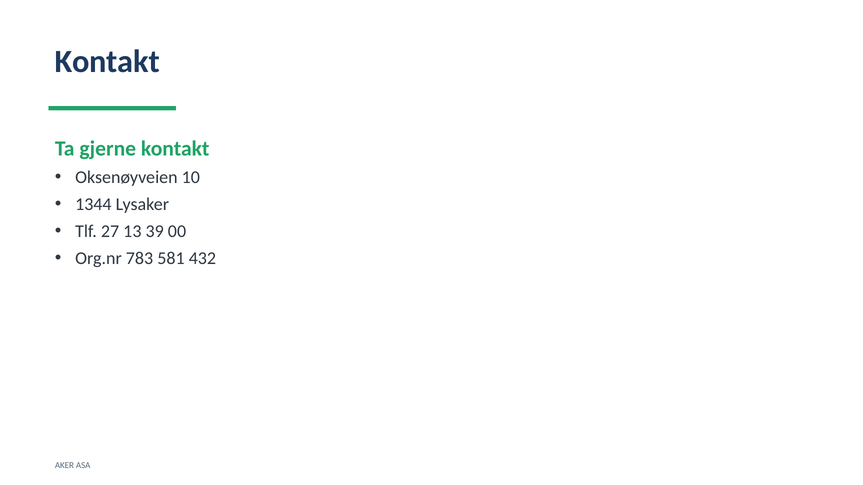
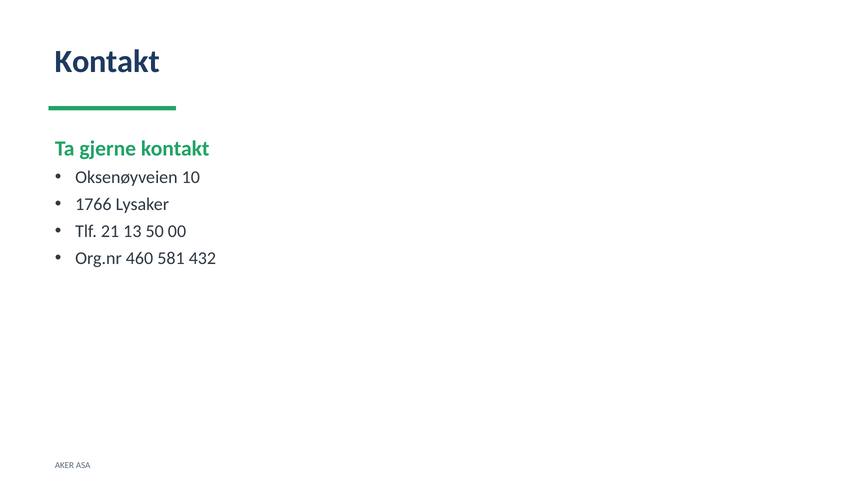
1344: 1344 -> 1766
27: 27 -> 21
39: 39 -> 50
783: 783 -> 460
